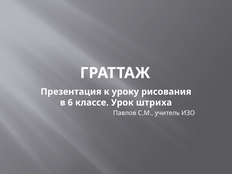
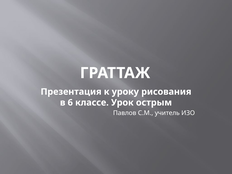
штриха: штриха -> острым
